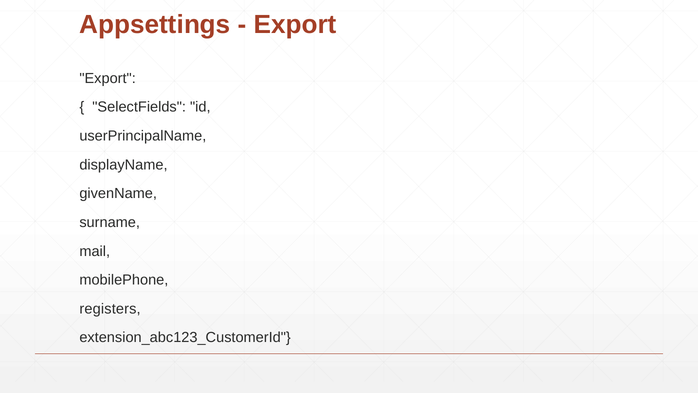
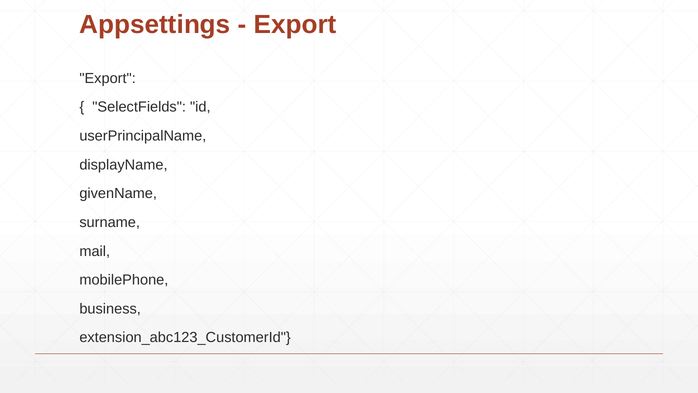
registers: registers -> business
